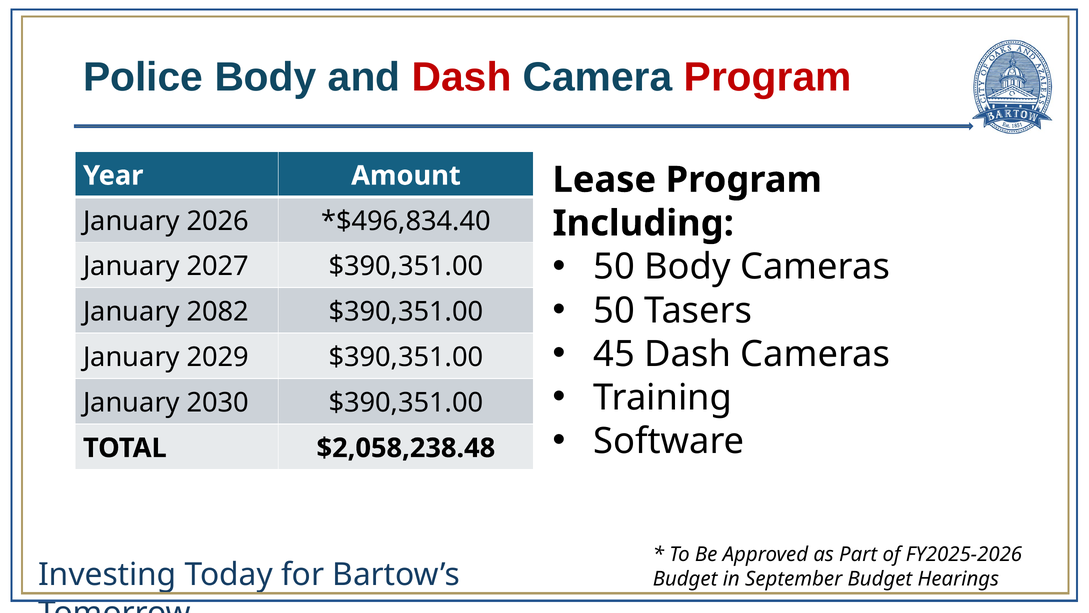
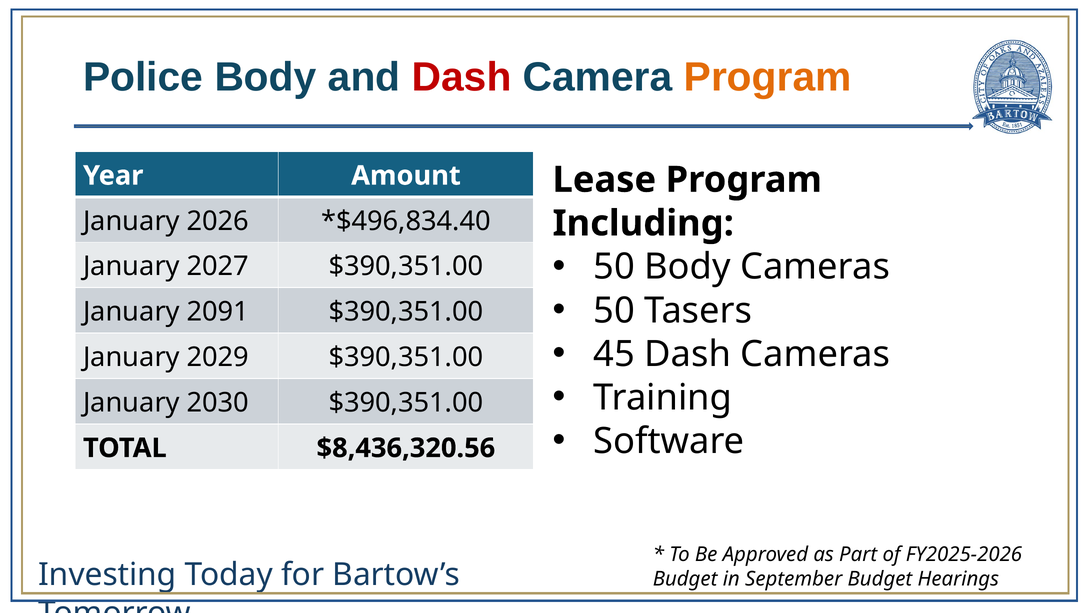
Program at (768, 77) colour: red -> orange
2082: 2082 -> 2091
$2,058,238.48: $2,058,238.48 -> $8,436,320.56
